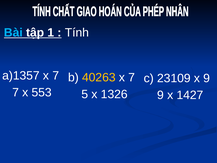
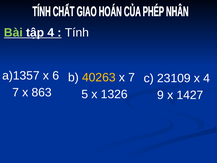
Bài colour: light blue -> light green
tập 1: 1 -> 4
a)1357 x 7: 7 -> 6
x 9: 9 -> 4
553: 553 -> 863
